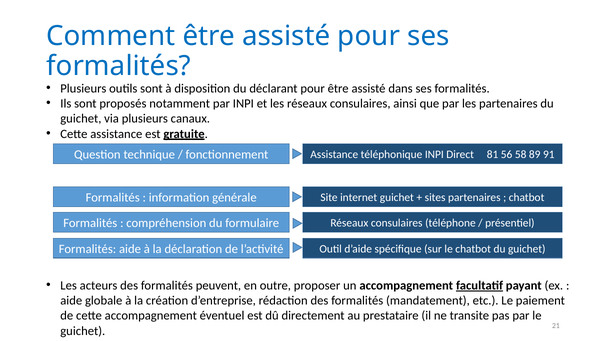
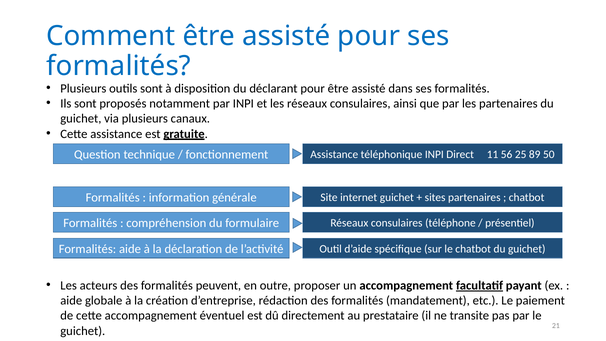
81: 81 -> 11
58: 58 -> 25
91: 91 -> 50
